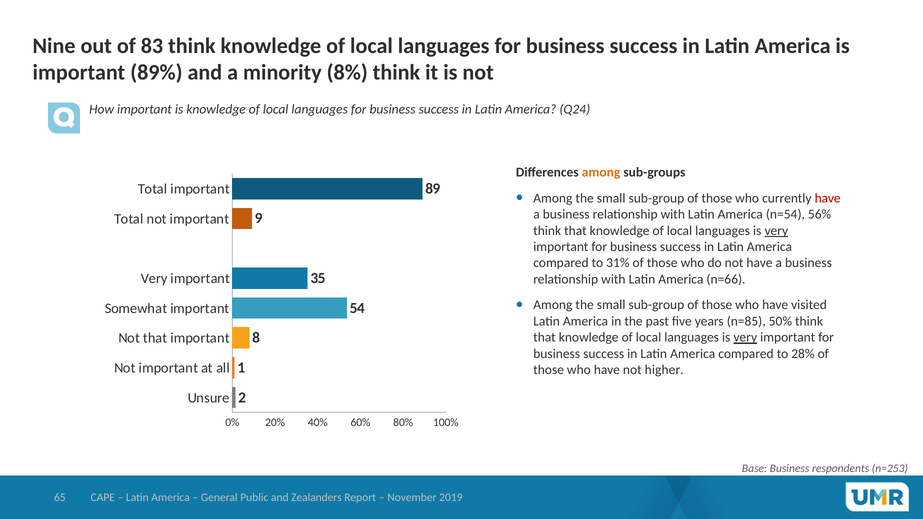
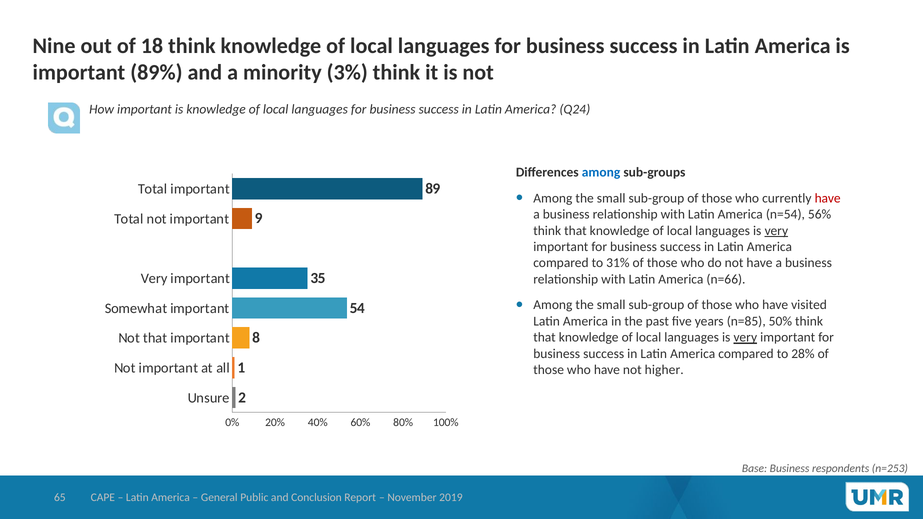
83: 83 -> 18
8%: 8% -> 3%
among at (601, 173) colour: orange -> blue
Zealanders: Zealanders -> Conclusion
